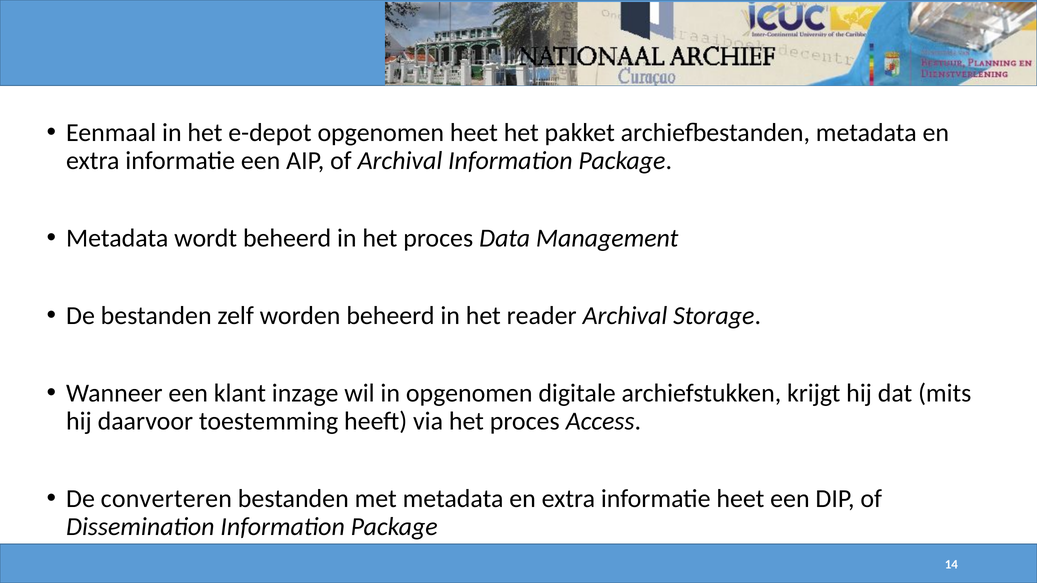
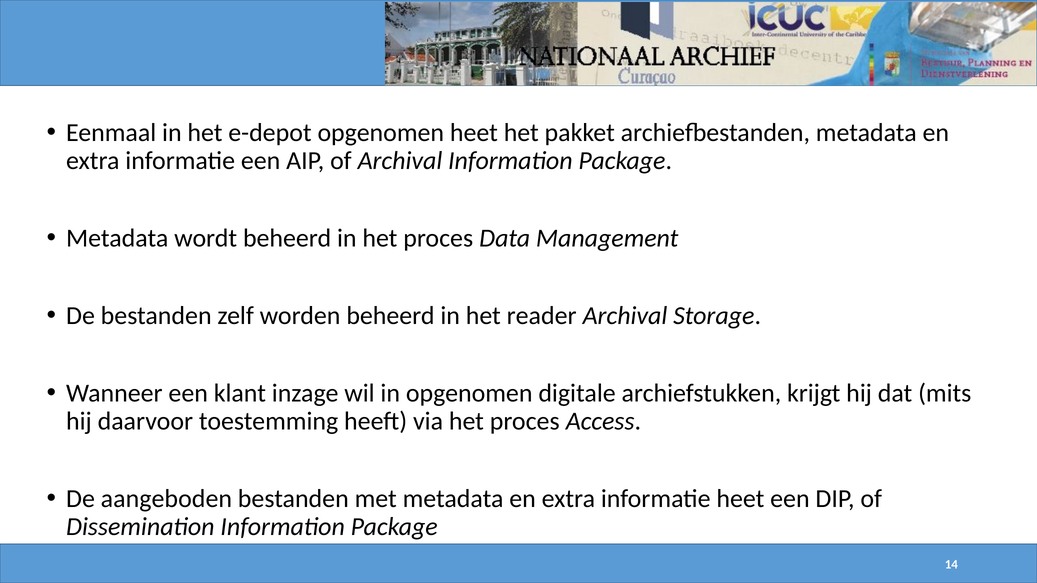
converteren: converteren -> aangeboden
